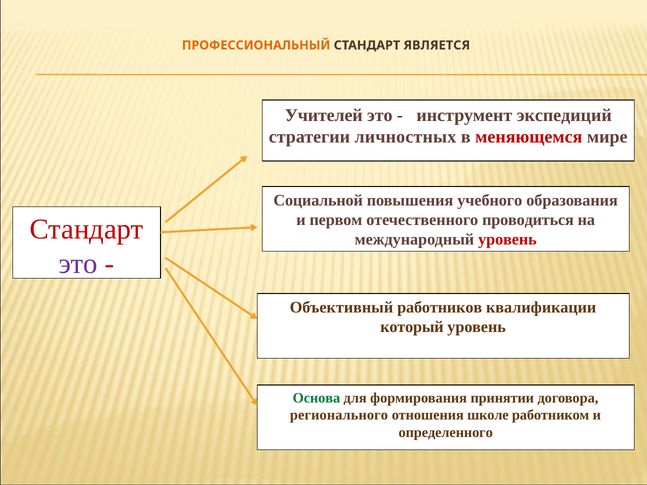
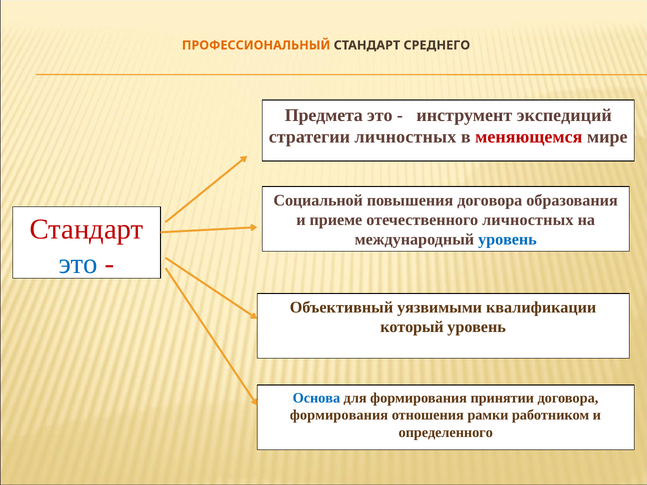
ЯВЛЯЕТСЯ: ЯВЛЯЕТСЯ -> СРЕДНЕГО
Учителей: Учителей -> Предмета
повышения учебного: учебного -> договора
первом: первом -> приеме
отечественного проводиться: проводиться -> личностных
уровень at (507, 239) colour: red -> blue
это at (78, 264) colour: purple -> blue
работников: работников -> уязвимыми
Основа colour: green -> blue
регионального at (339, 415): регионального -> формирования
школе: школе -> рамки
